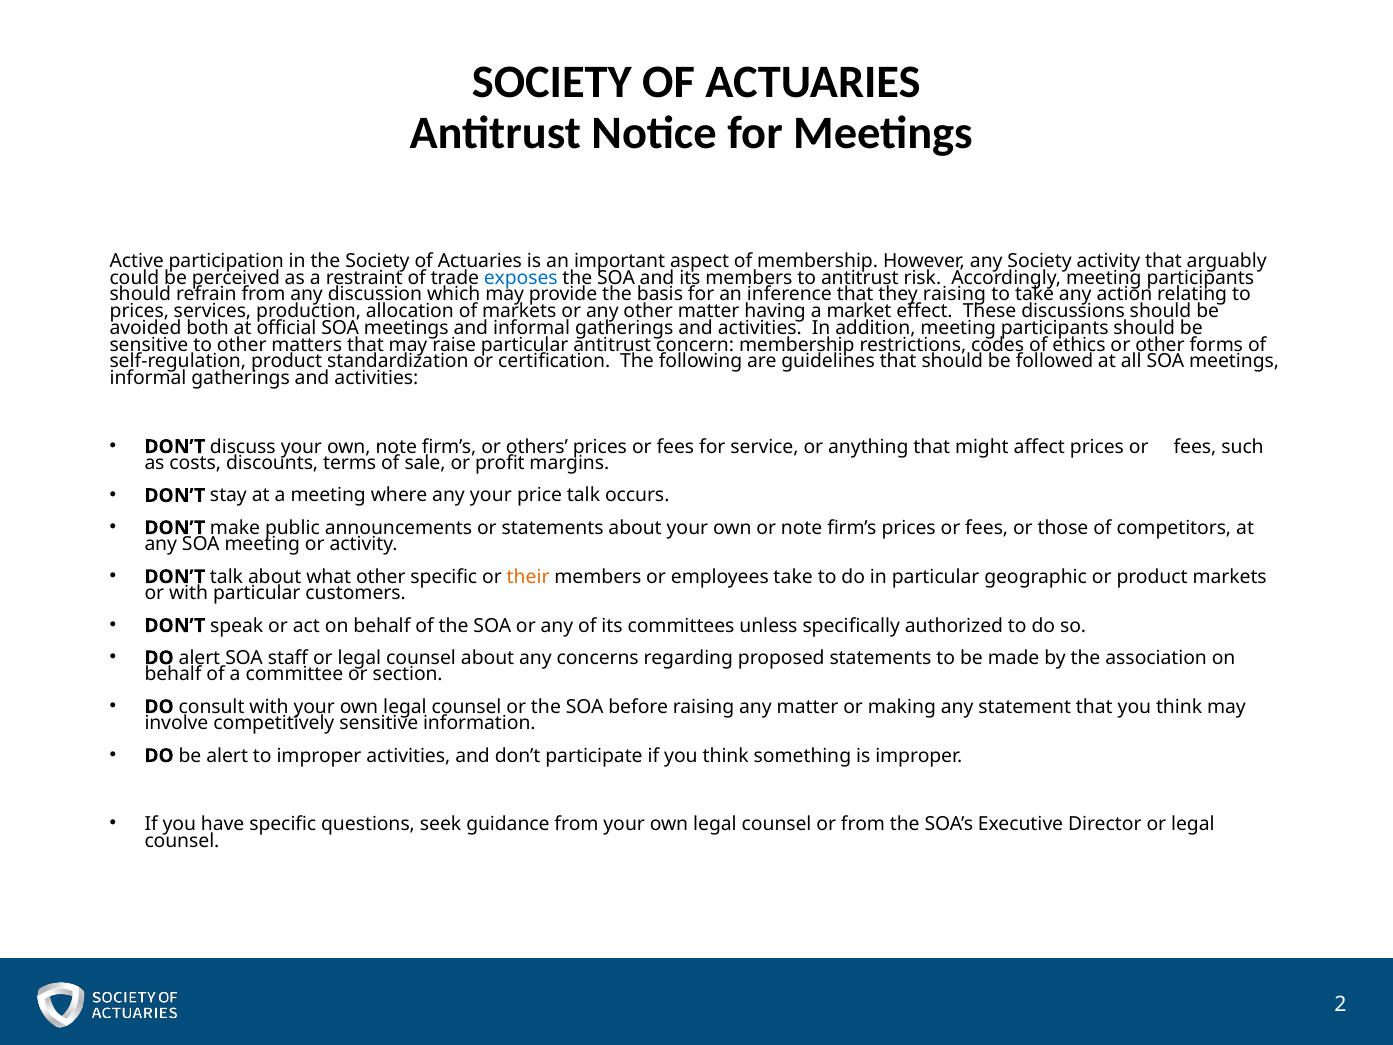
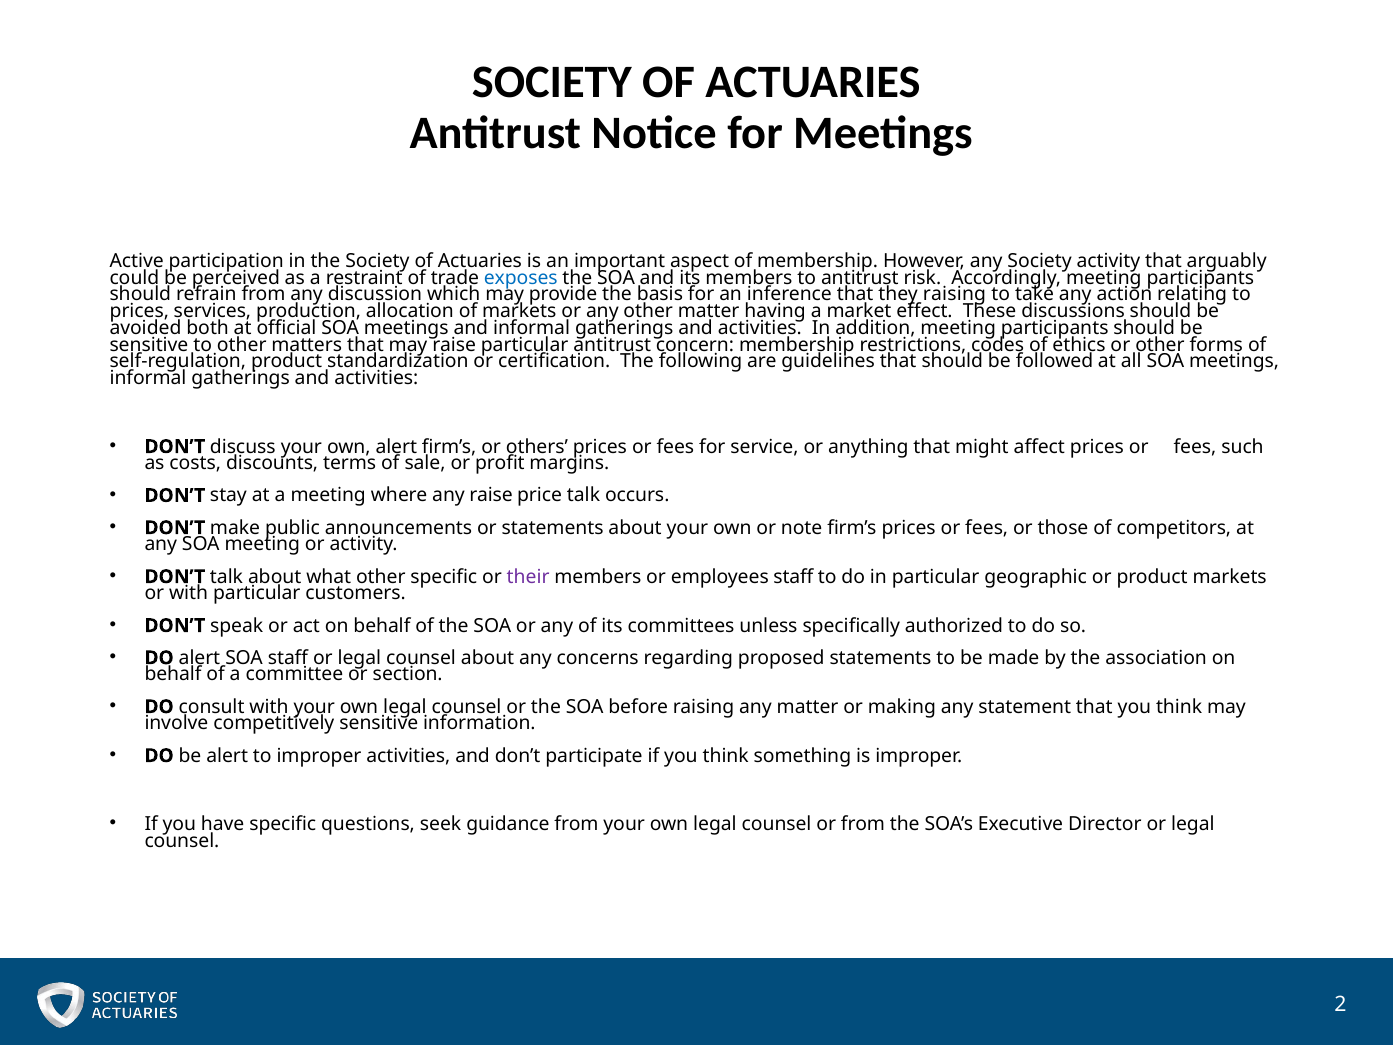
own note: note -> alert
any your: your -> raise
their colour: orange -> purple
employees take: take -> staff
